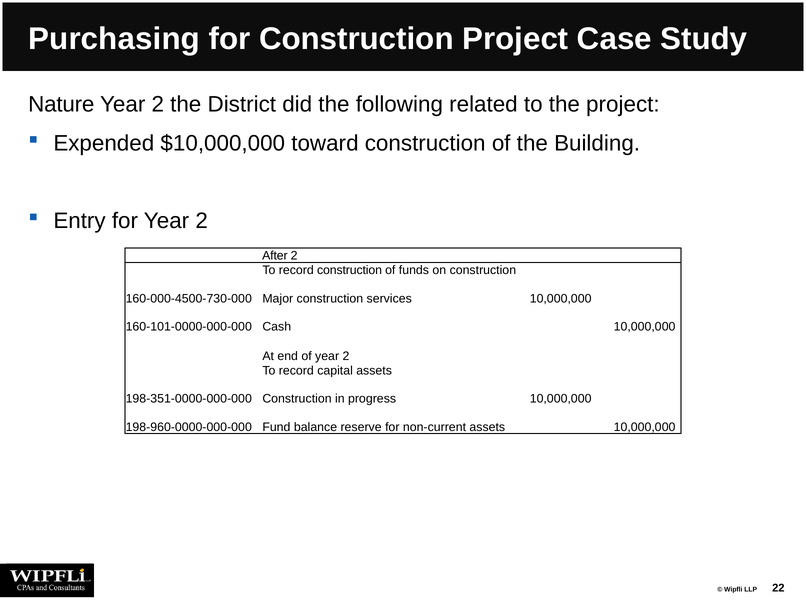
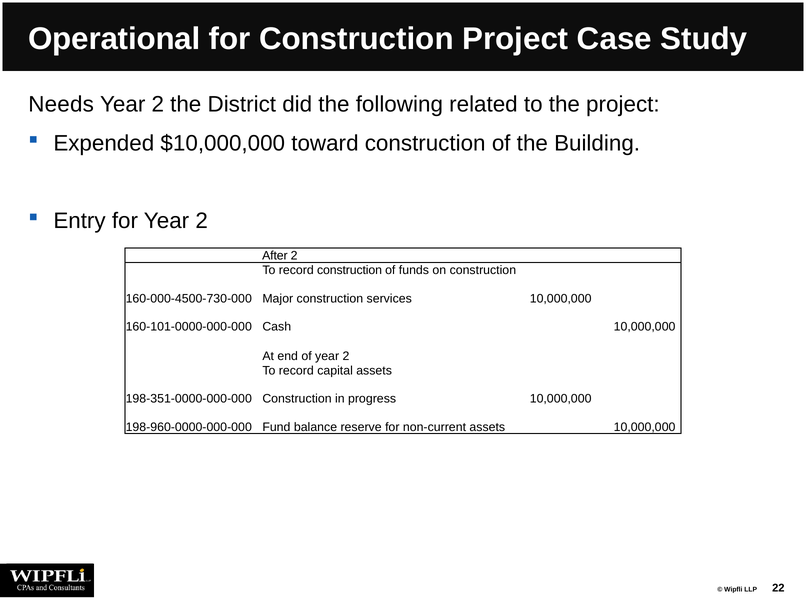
Purchasing: Purchasing -> Operational
Nature: Nature -> Needs
